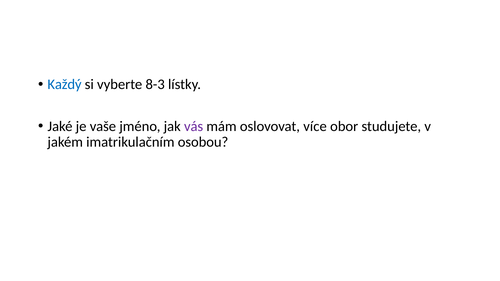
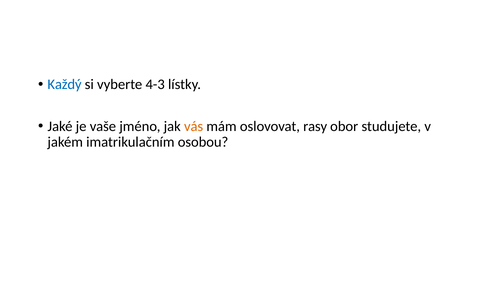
8-3: 8-3 -> 4-3
vás colour: purple -> orange
více: více -> rasy
